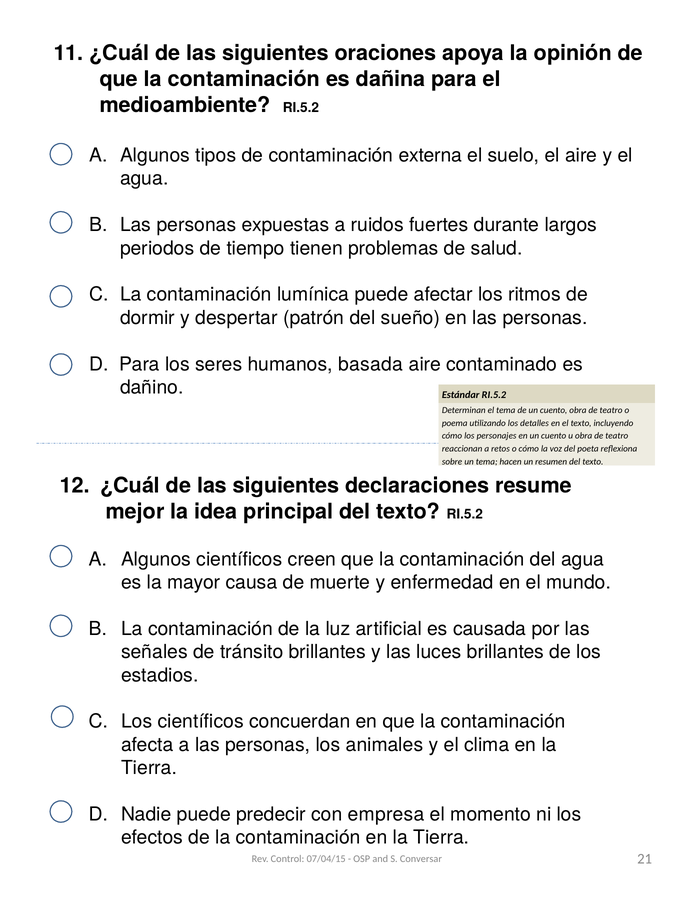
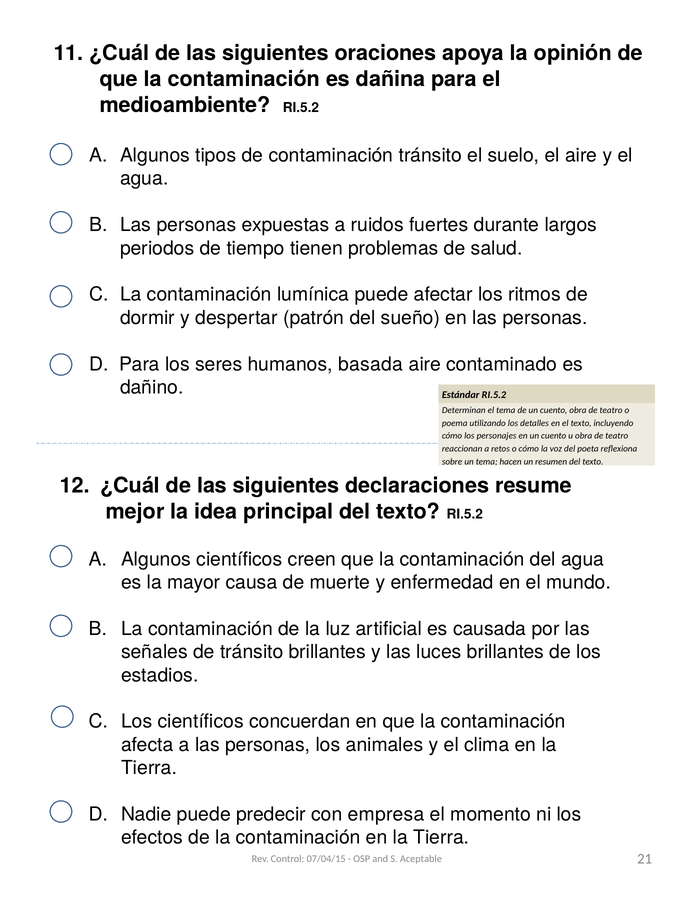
contaminación externa: externa -> tránsito
Conversar: Conversar -> Aceptable
